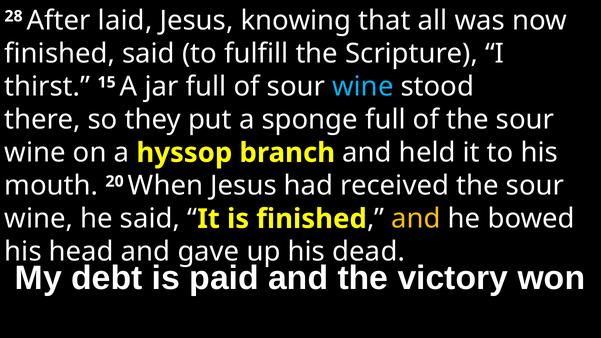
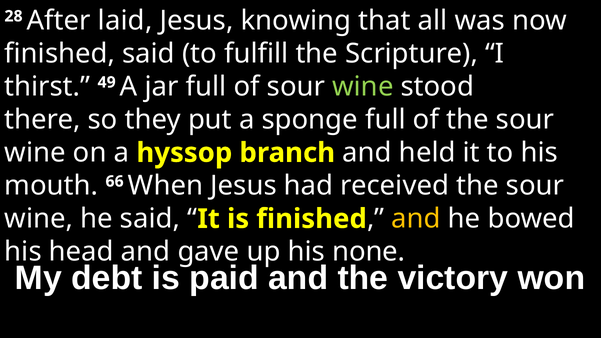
15: 15 -> 49
wine at (363, 87) colour: light blue -> light green
20: 20 -> 66
dead: dead -> none
